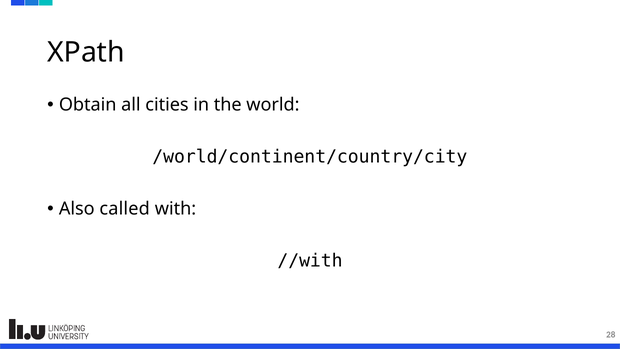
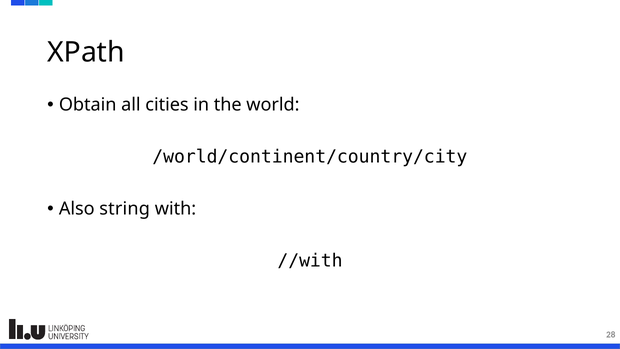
called: called -> string
